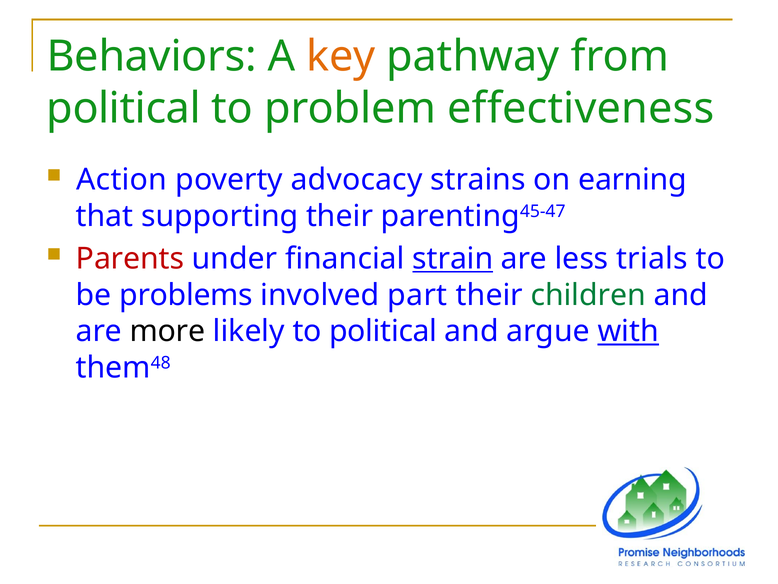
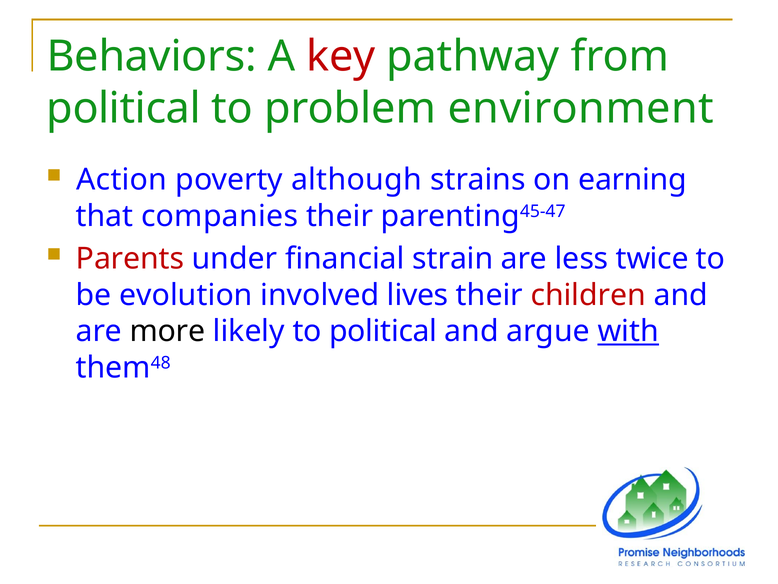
key colour: orange -> red
effectiveness: effectiveness -> environment
advocacy: advocacy -> although
supporting: supporting -> companies
strain underline: present -> none
trials: trials -> twice
problems: problems -> evolution
part: part -> lives
children colour: green -> red
